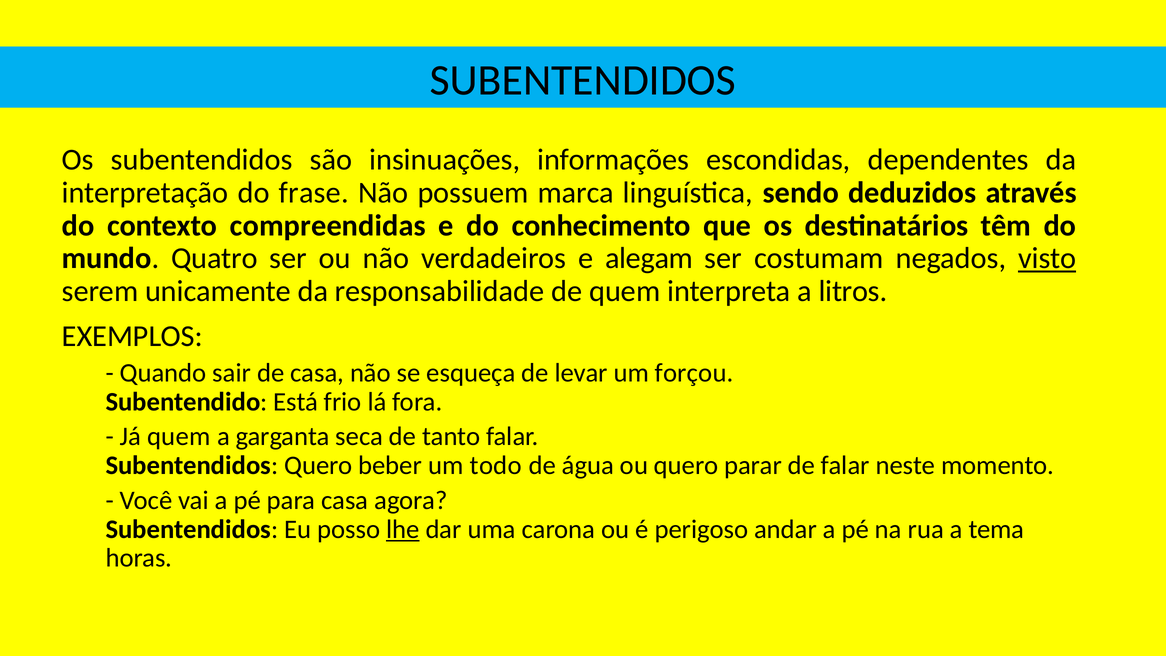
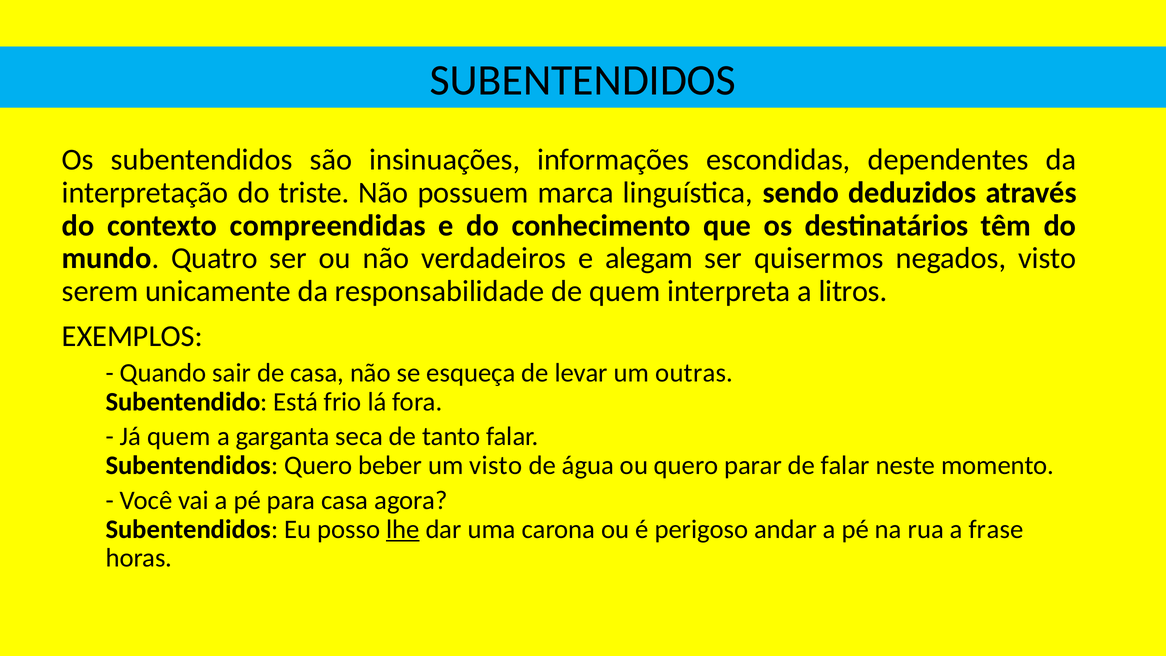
frase: frase -> triste
costumam: costumam -> quisermos
visto at (1047, 258) underline: present -> none
forçou: forçou -> outras
um todo: todo -> visto
tema: tema -> frase
